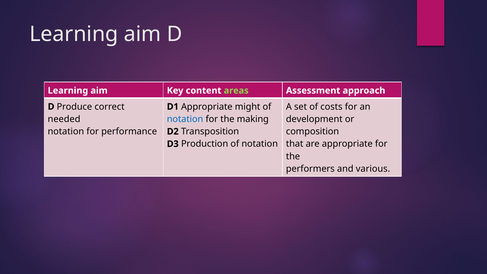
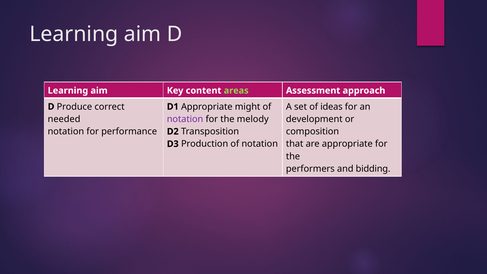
costs: costs -> ideas
notation at (185, 119) colour: blue -> purple
making: making -> melody
various: various -> bidding
